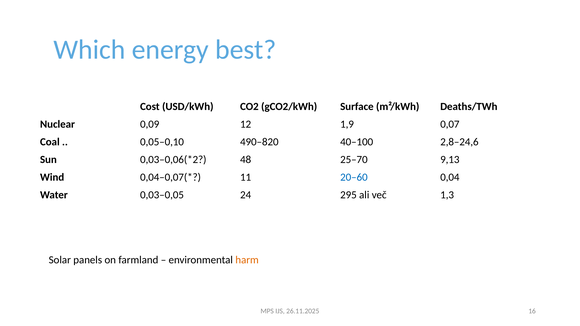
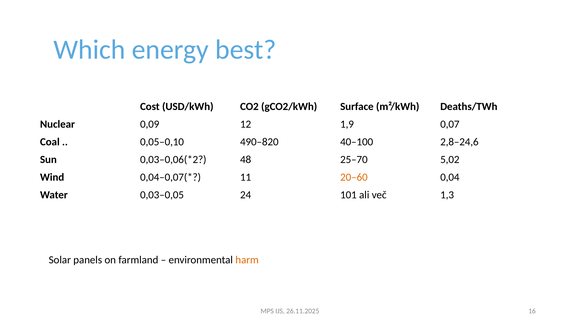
9,13: 9,13 -> 5,02
20–60 colour: blue -> orange
295: 295 -> 101
